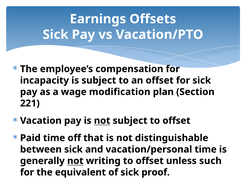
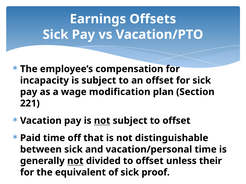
writing: writing -> divided
such: such -> their
